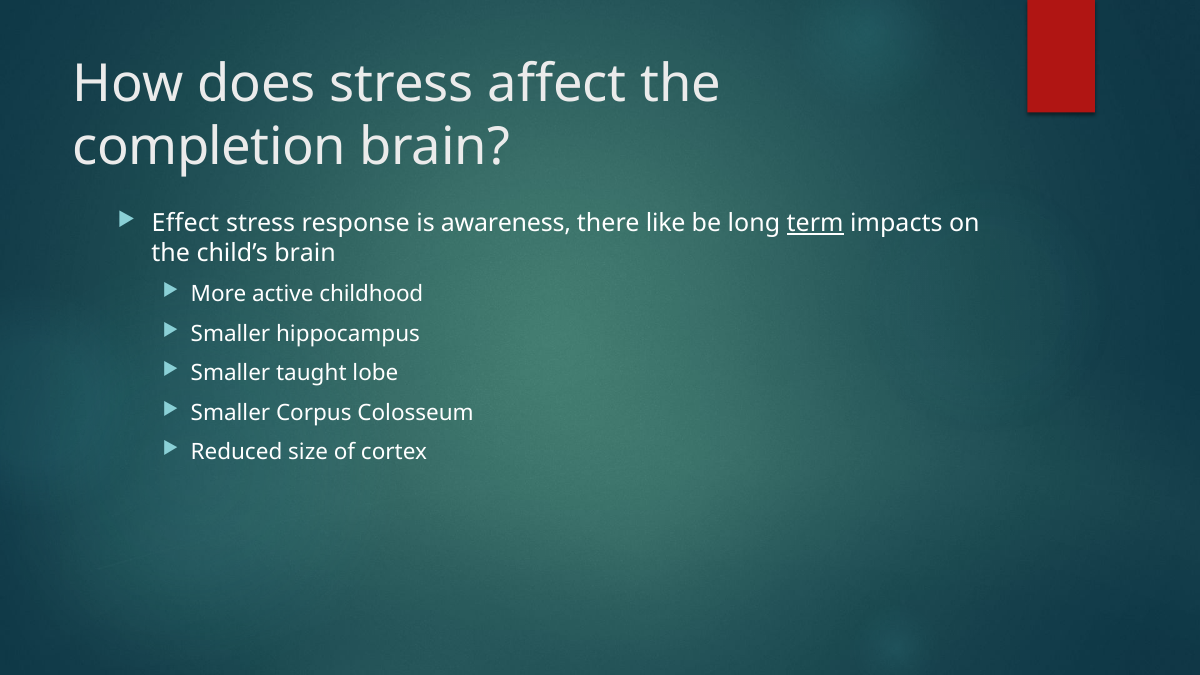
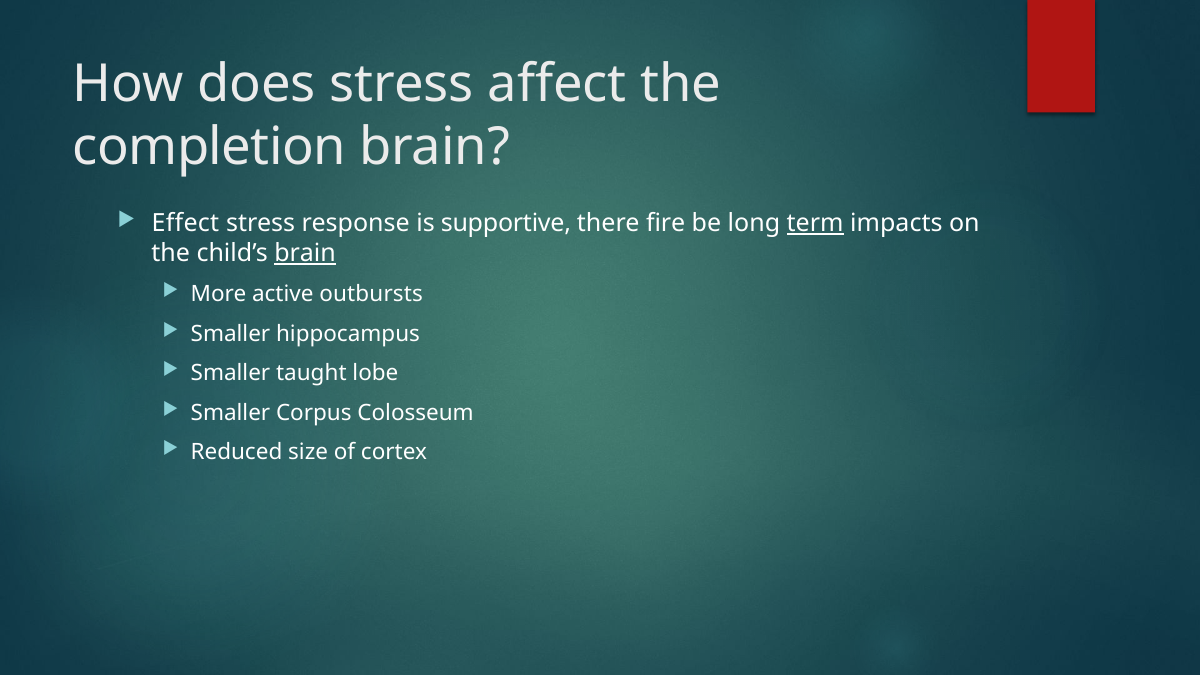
awareness: awareness -> supportive
like: like -> fire
brain at (305, 253) underline: none -> present
childhood: childhood -> outbursts
